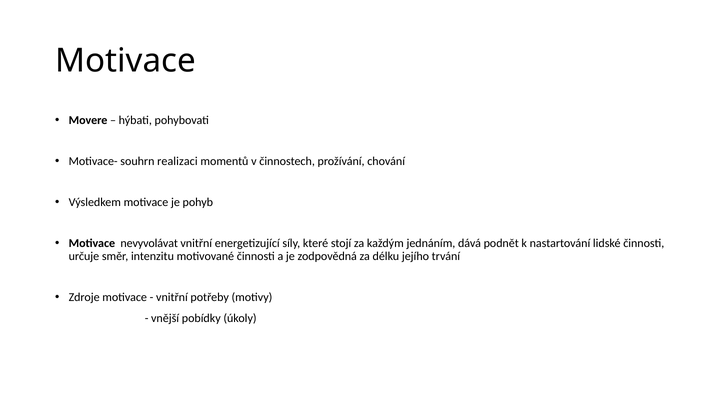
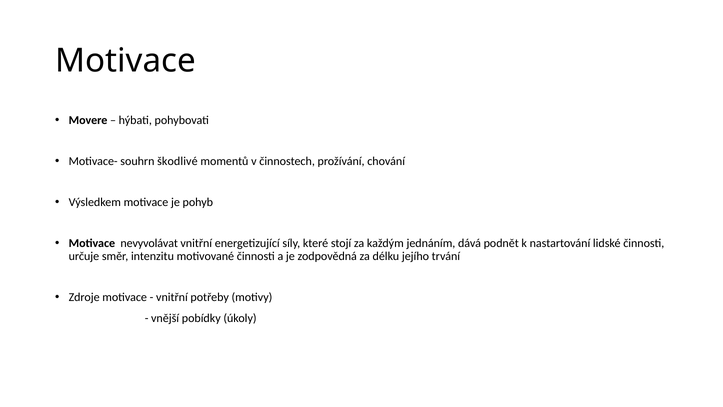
realizaci: realizaci -> škodlivé
